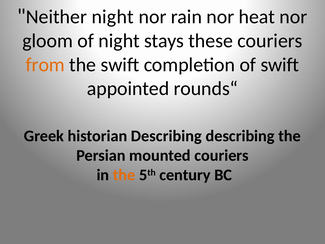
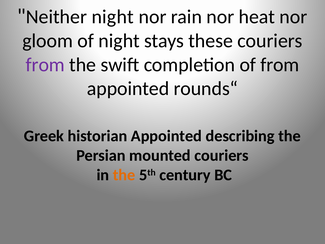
from at (45, 65) colour: orange -> purple
of swift: swift -> from
historian Describing: Describing -> Appointed
